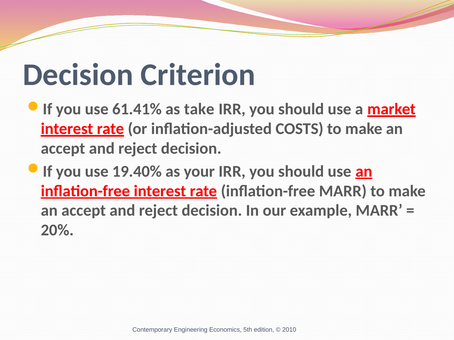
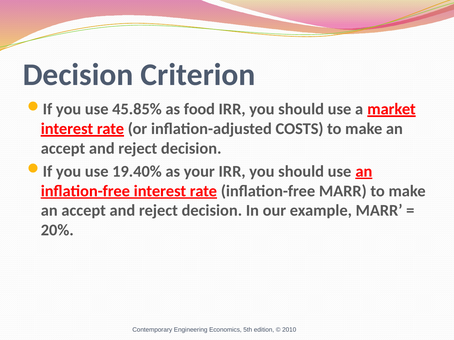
61.41%: 61.41% -> 45.85%
take: take -> food
